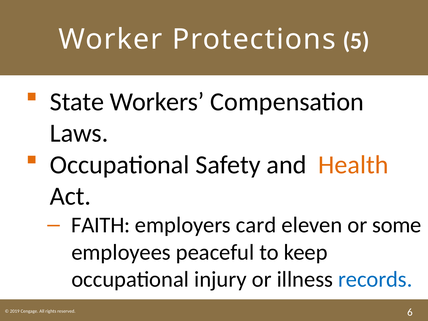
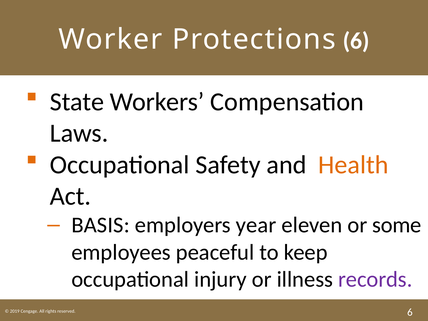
Protections 5: 5 -> 6
FAITH: FAITH -> BASIS
card: card -> year
records colour: blue -> purple
